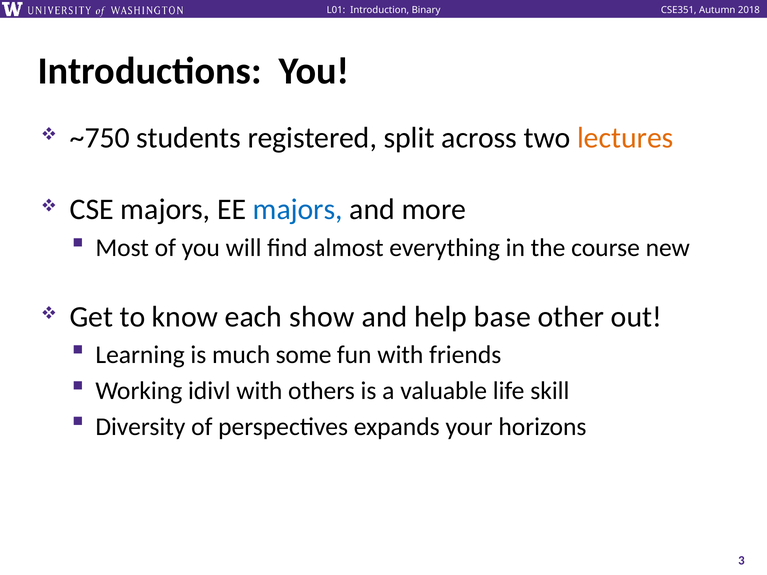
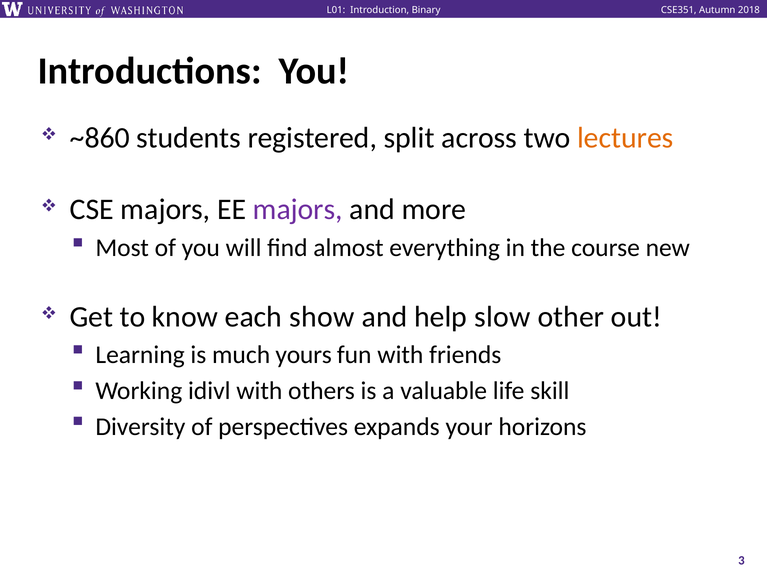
~750: ~750 -> ~860
majors at (298, 210) colour: blue -> purple
base: base -> slow
some: some -> yours
